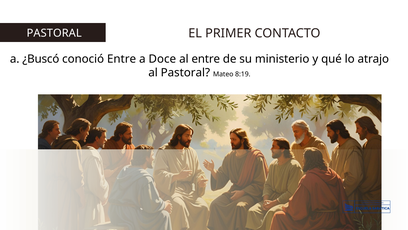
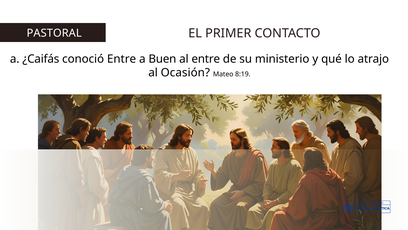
¿Buscó: ¿Buscó -> ¿Caifás
Doce: Doce -> Buen
al Pastoral: Pastoral -> Ocasión
